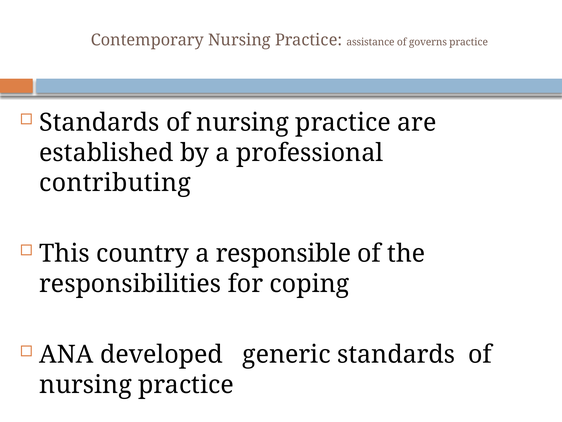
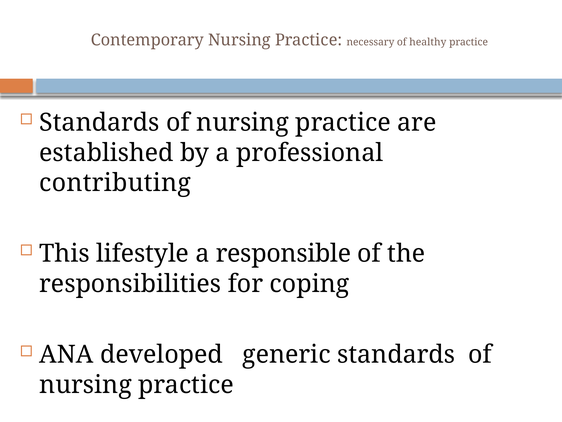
assistance: assistance -> necessary
governs: governs -> healthy
country: country -> lifestyle
